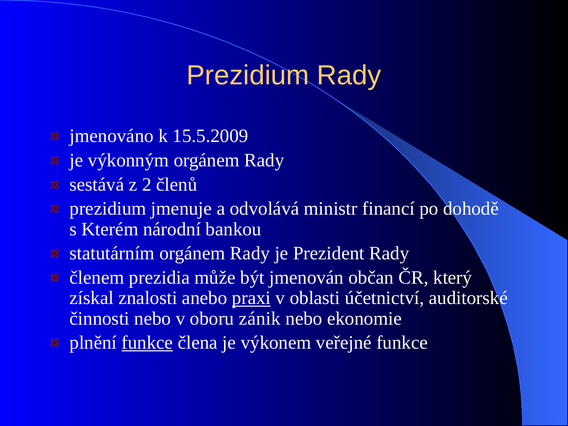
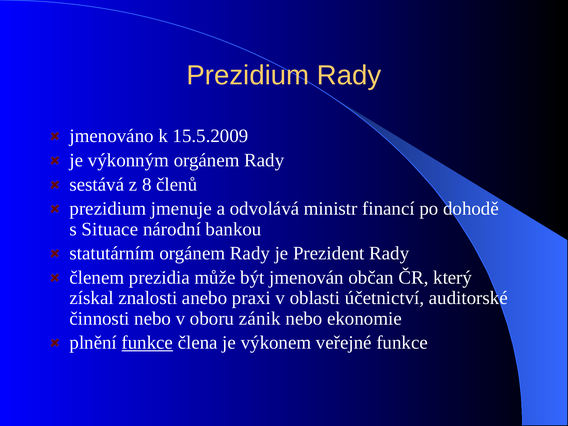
2: 2 -> 8
Kterém: Kterém -> Situace
praxi underline: present -> none
